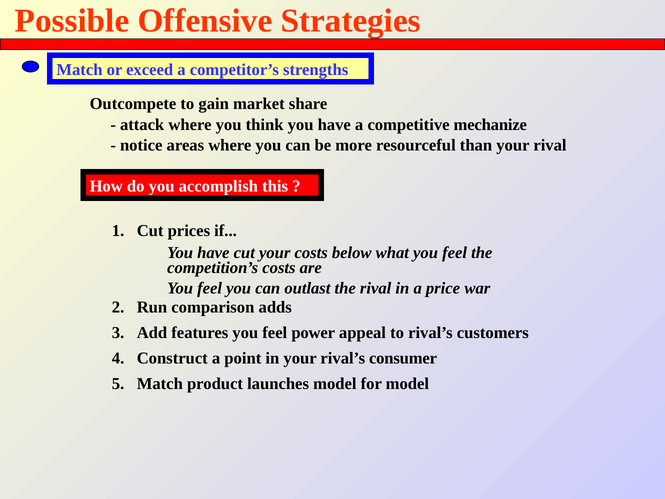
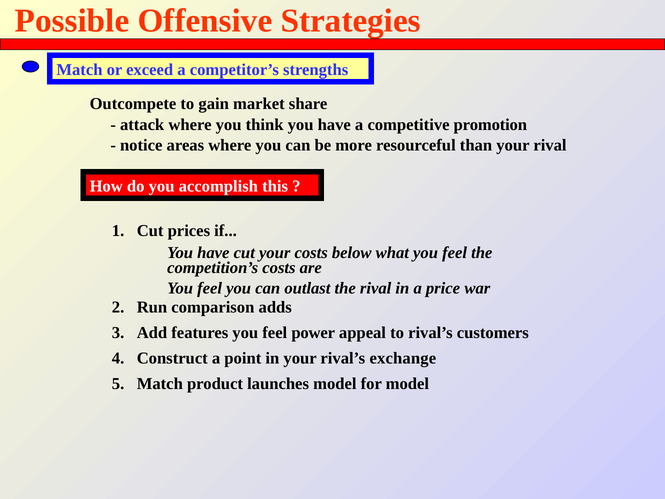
mechanize: mechanize -> promotion
consumer: consumer -> exchange
